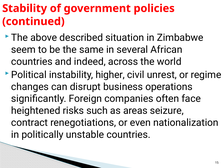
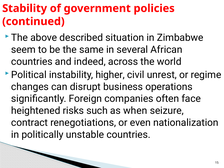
areas: areas -> when
